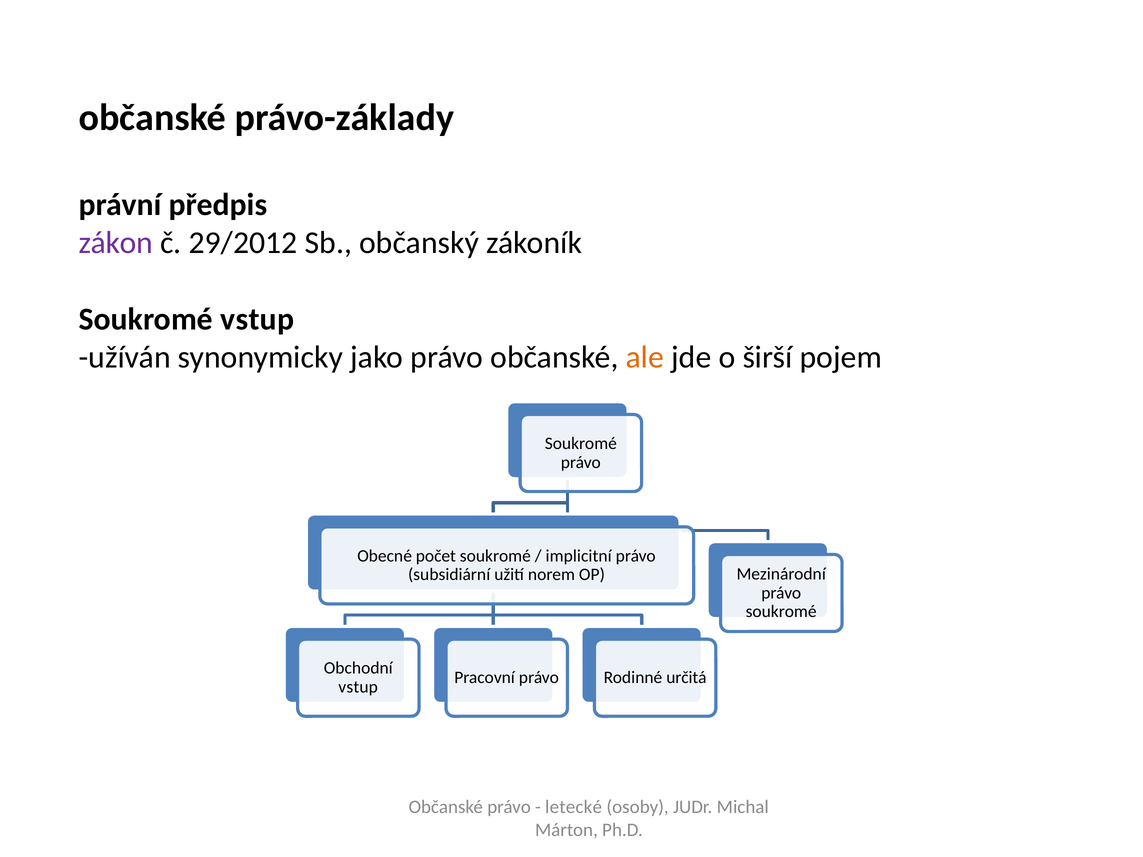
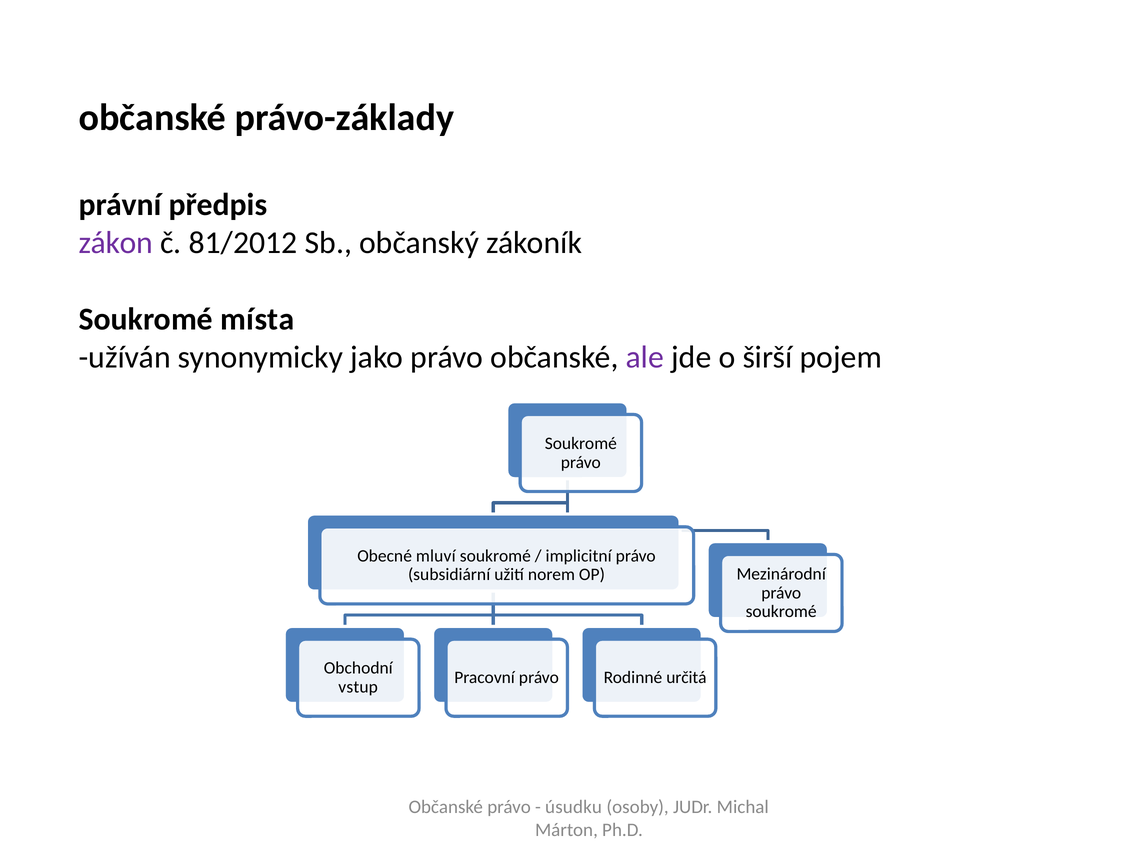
29/2012: 29/2012 -> 81/2012
Soukromé vstup: vstup -> místa
ale colour: orange -> purple
počet: počet -> mluví
letecké: letecké -> úsudku
